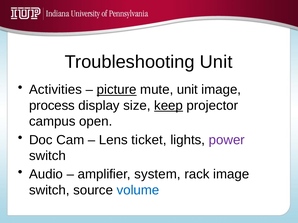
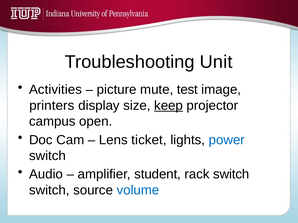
picture underline: present -> none
mute unit: unit -> test
process: process -> printers
power colour: purple -> blue
system: system -> student
rack image: image -> switch
